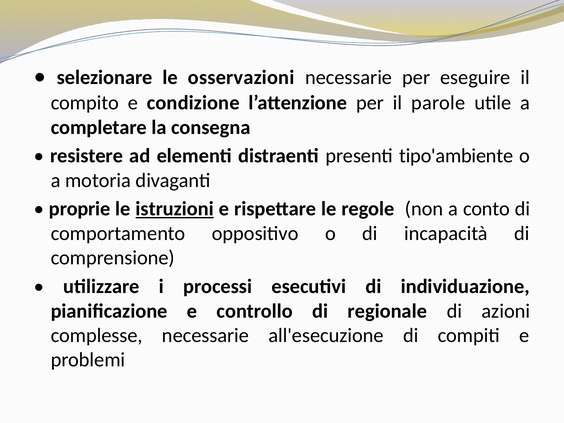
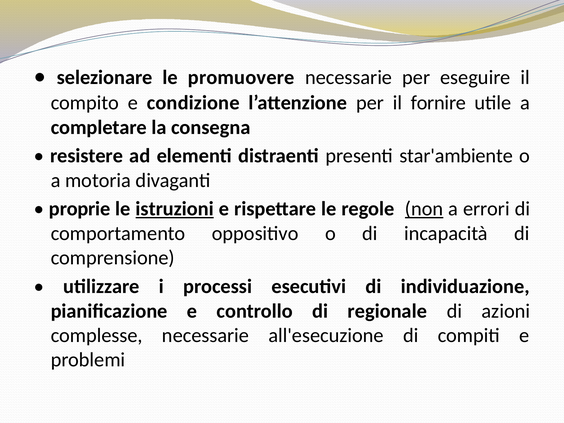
osservazioni: osservazioni -> promuovere
parole: parole -> fornire
tipo'ambiente: tipo'ambiente -> star'ambiente
non underline: none -> present
conto: conto -> errori
